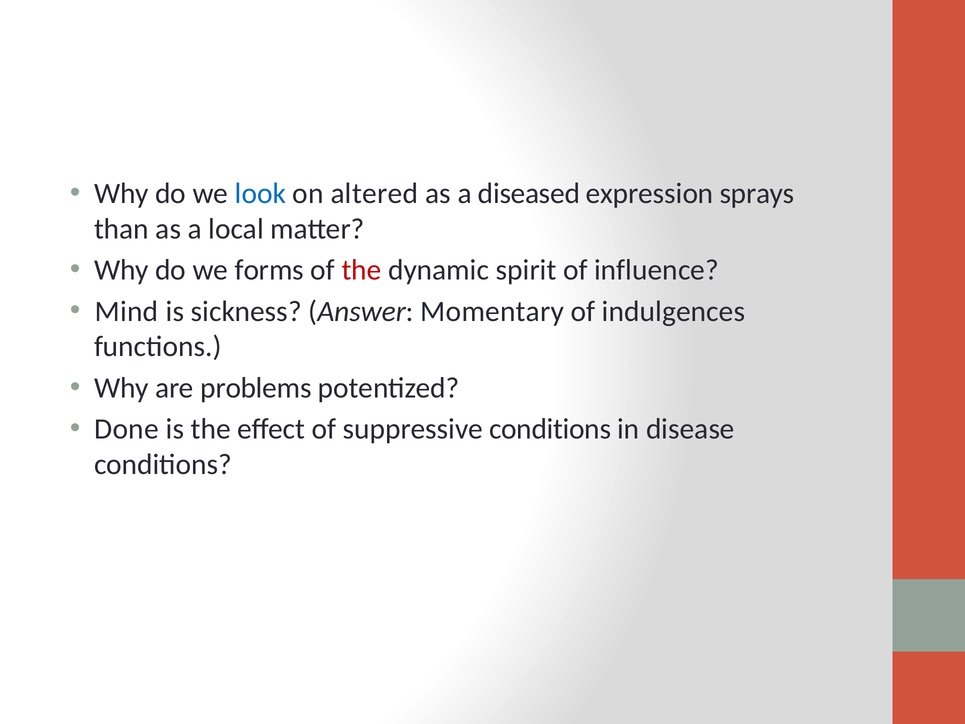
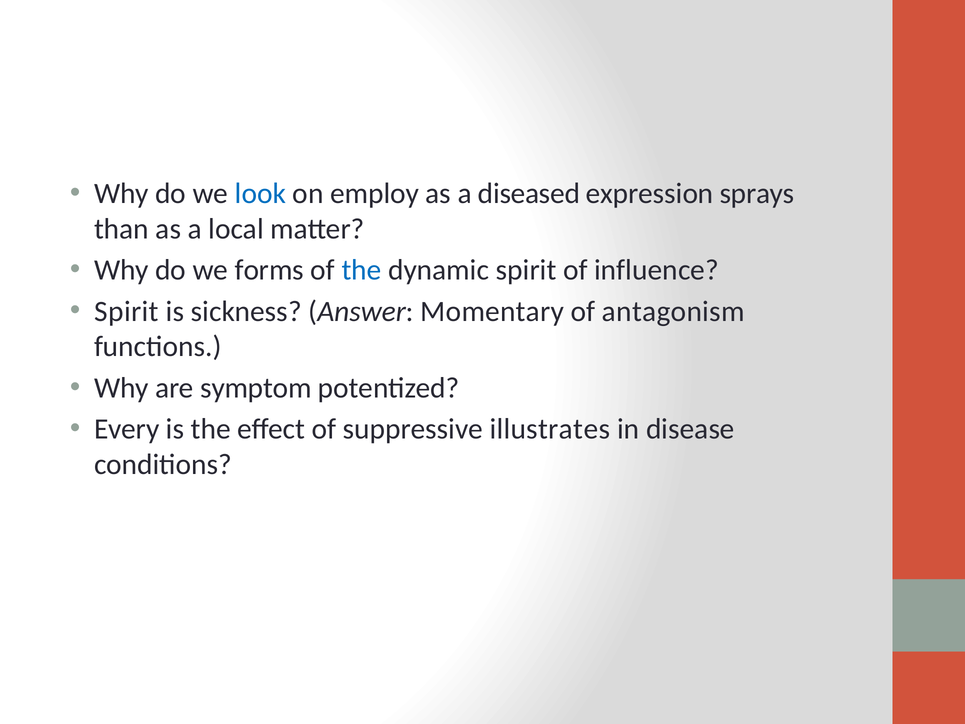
altered: altered -> employ
the at (362, 270) colour: red -> blue
Mind at (127, 311): Mind -> Spirit
indulgences: indulgences -> antagonism
problems: problems -> symptom
Done: Done -> Every
suppressive conditions: conditions -> illustrates
